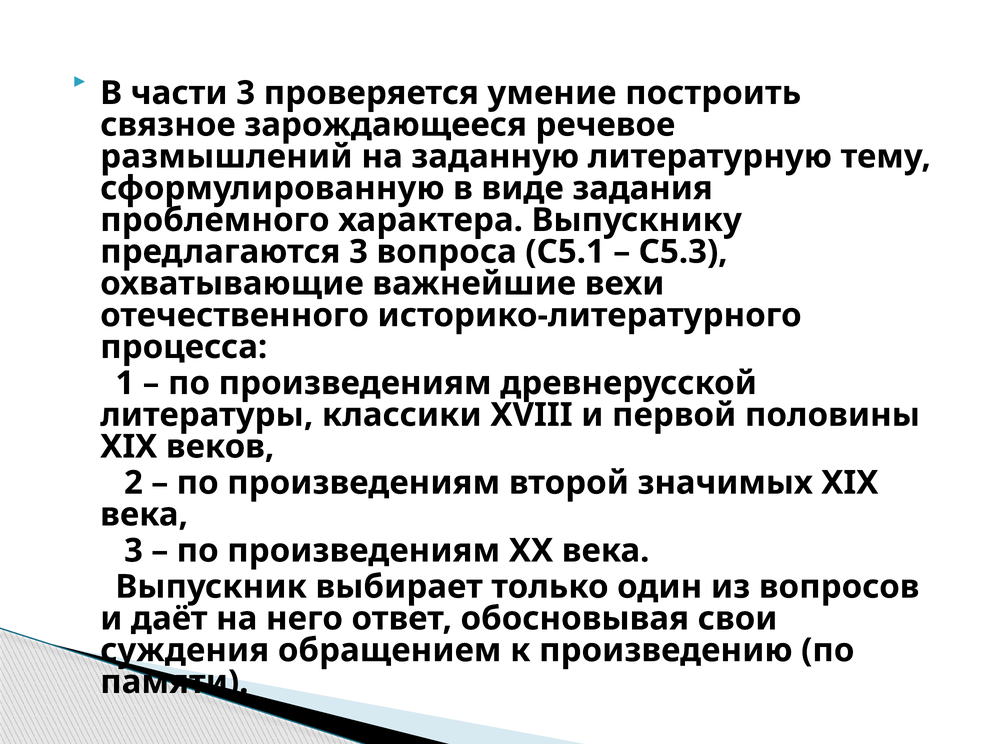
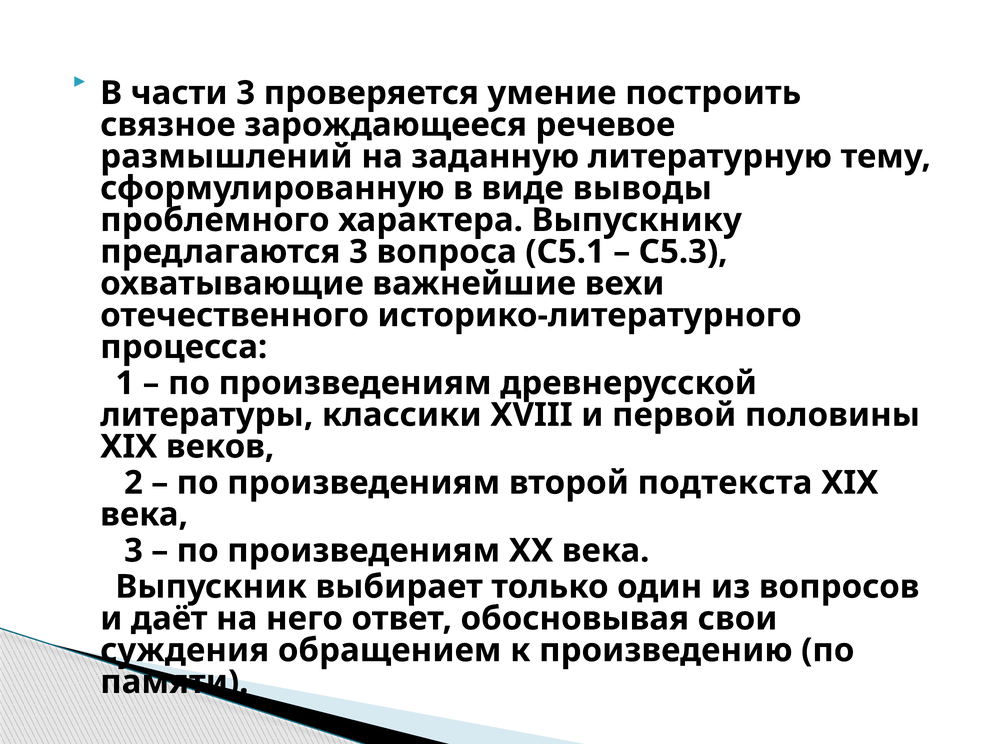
задания: задания -> выводы
значимых: значимых -> подтекста
